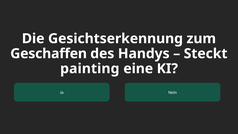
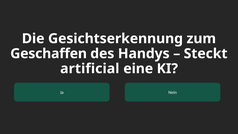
painting: painting -> artificial
